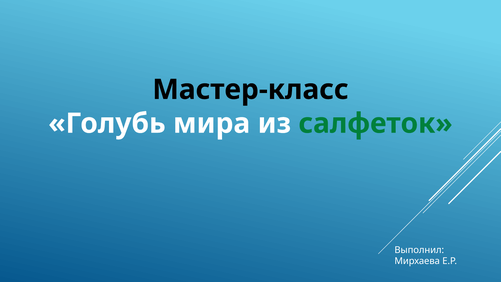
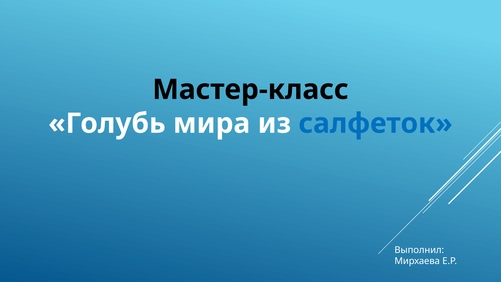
салфеток colour: green -> blue
